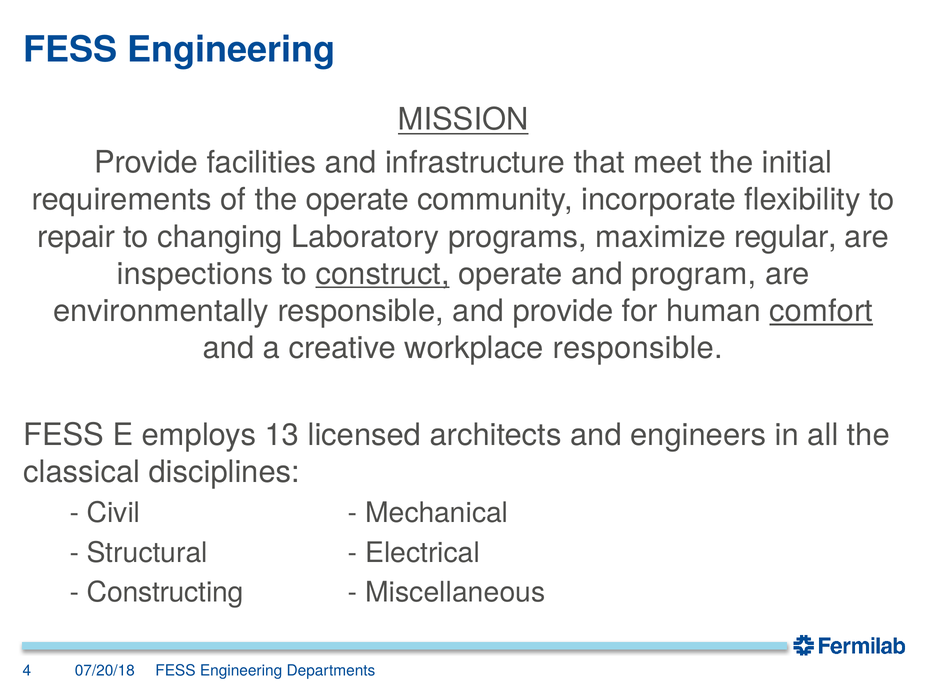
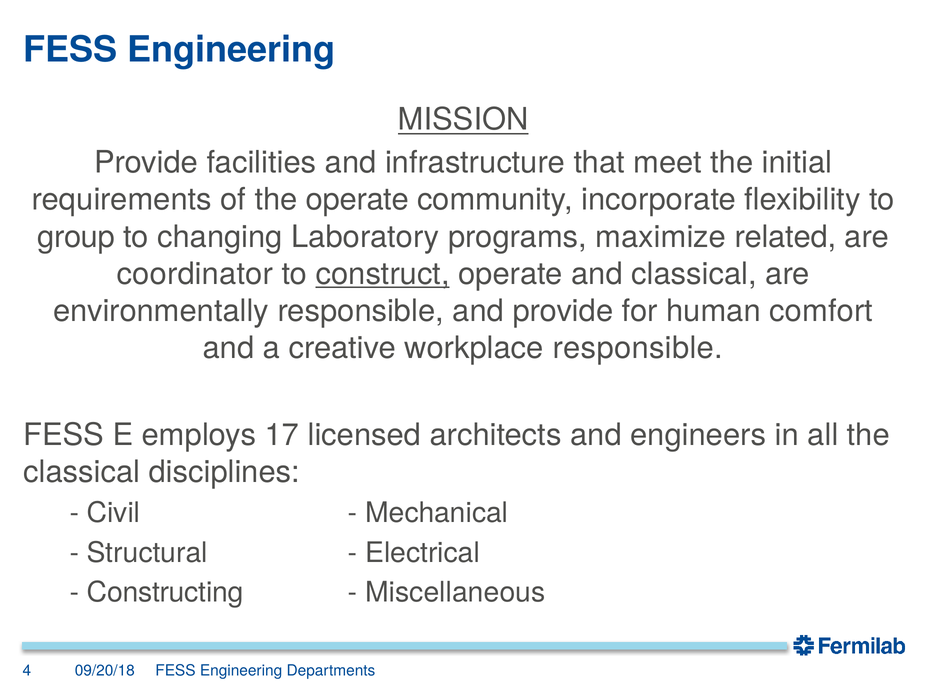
repair: repair -> group
regular: regular -> related
inspections: inspections -> coordinator
and program: program -> classical
comfort underline: present -> none
13: 13 -> 17
07/20/18: 07/20/18 -> 09/20/18
